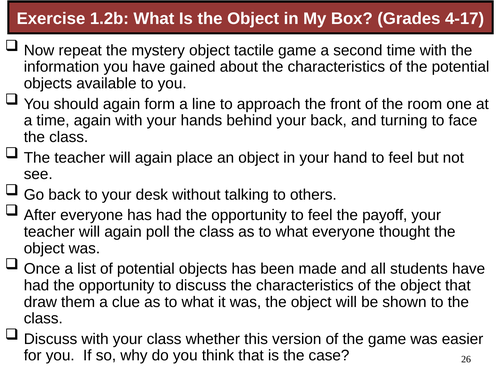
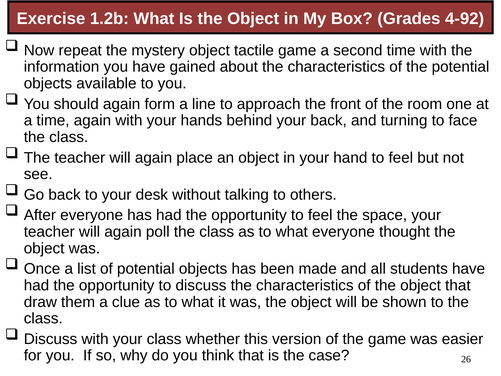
4-17: 4-17 -> 4-92
payoff: payoff -> space
